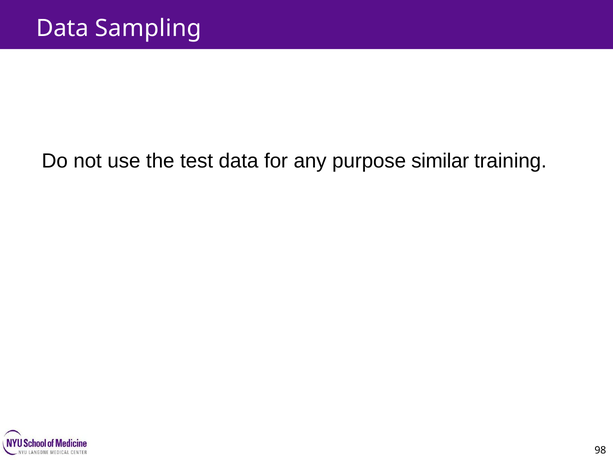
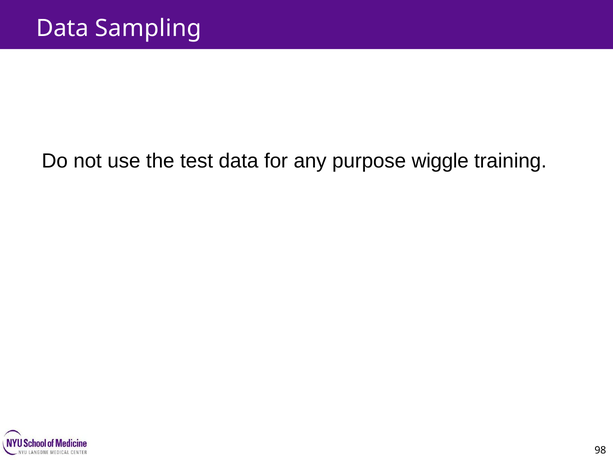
similar: similar -> wiggle
